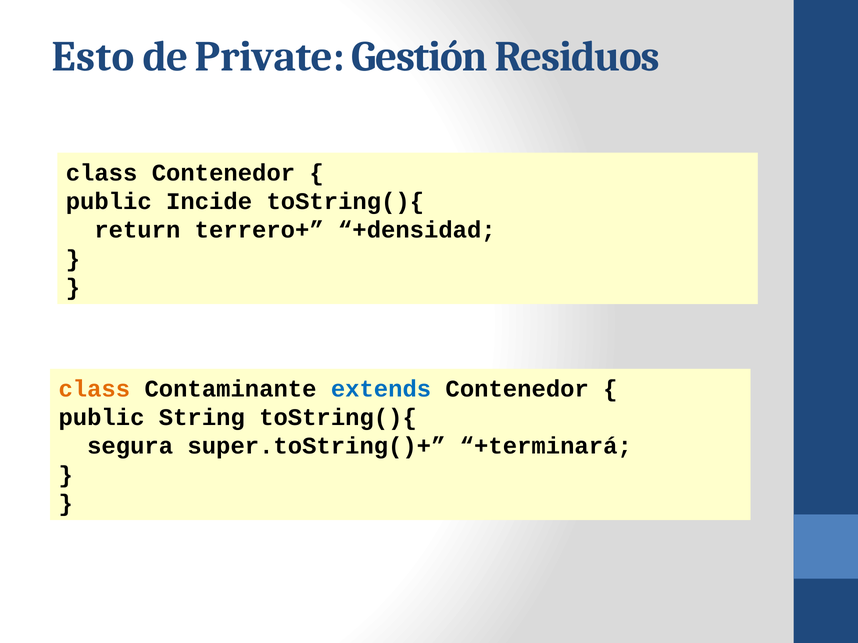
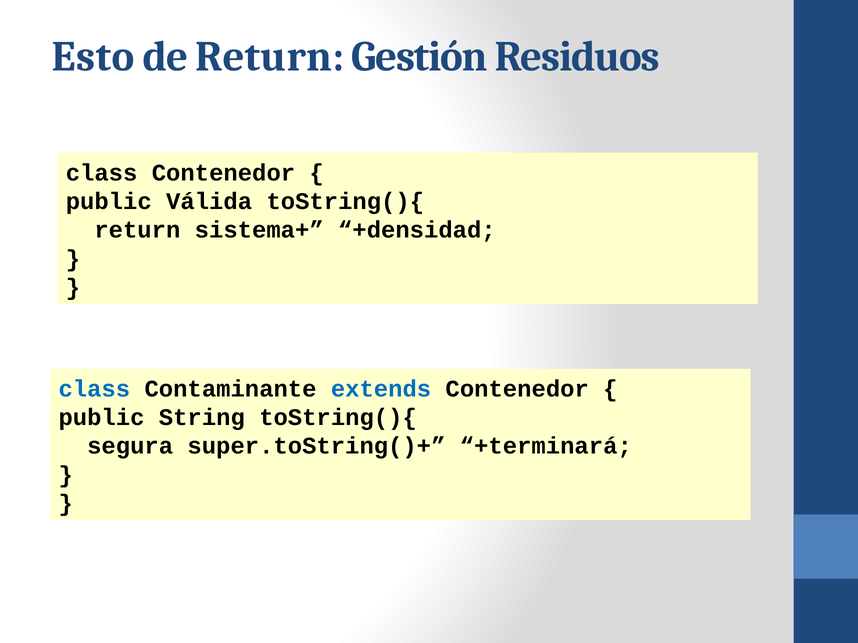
de Private: Private -> Return
Incide: Incide -> Válida
terrero+: terrero+ -> sistema+
class at (94, 389) colour: orange -> blue
